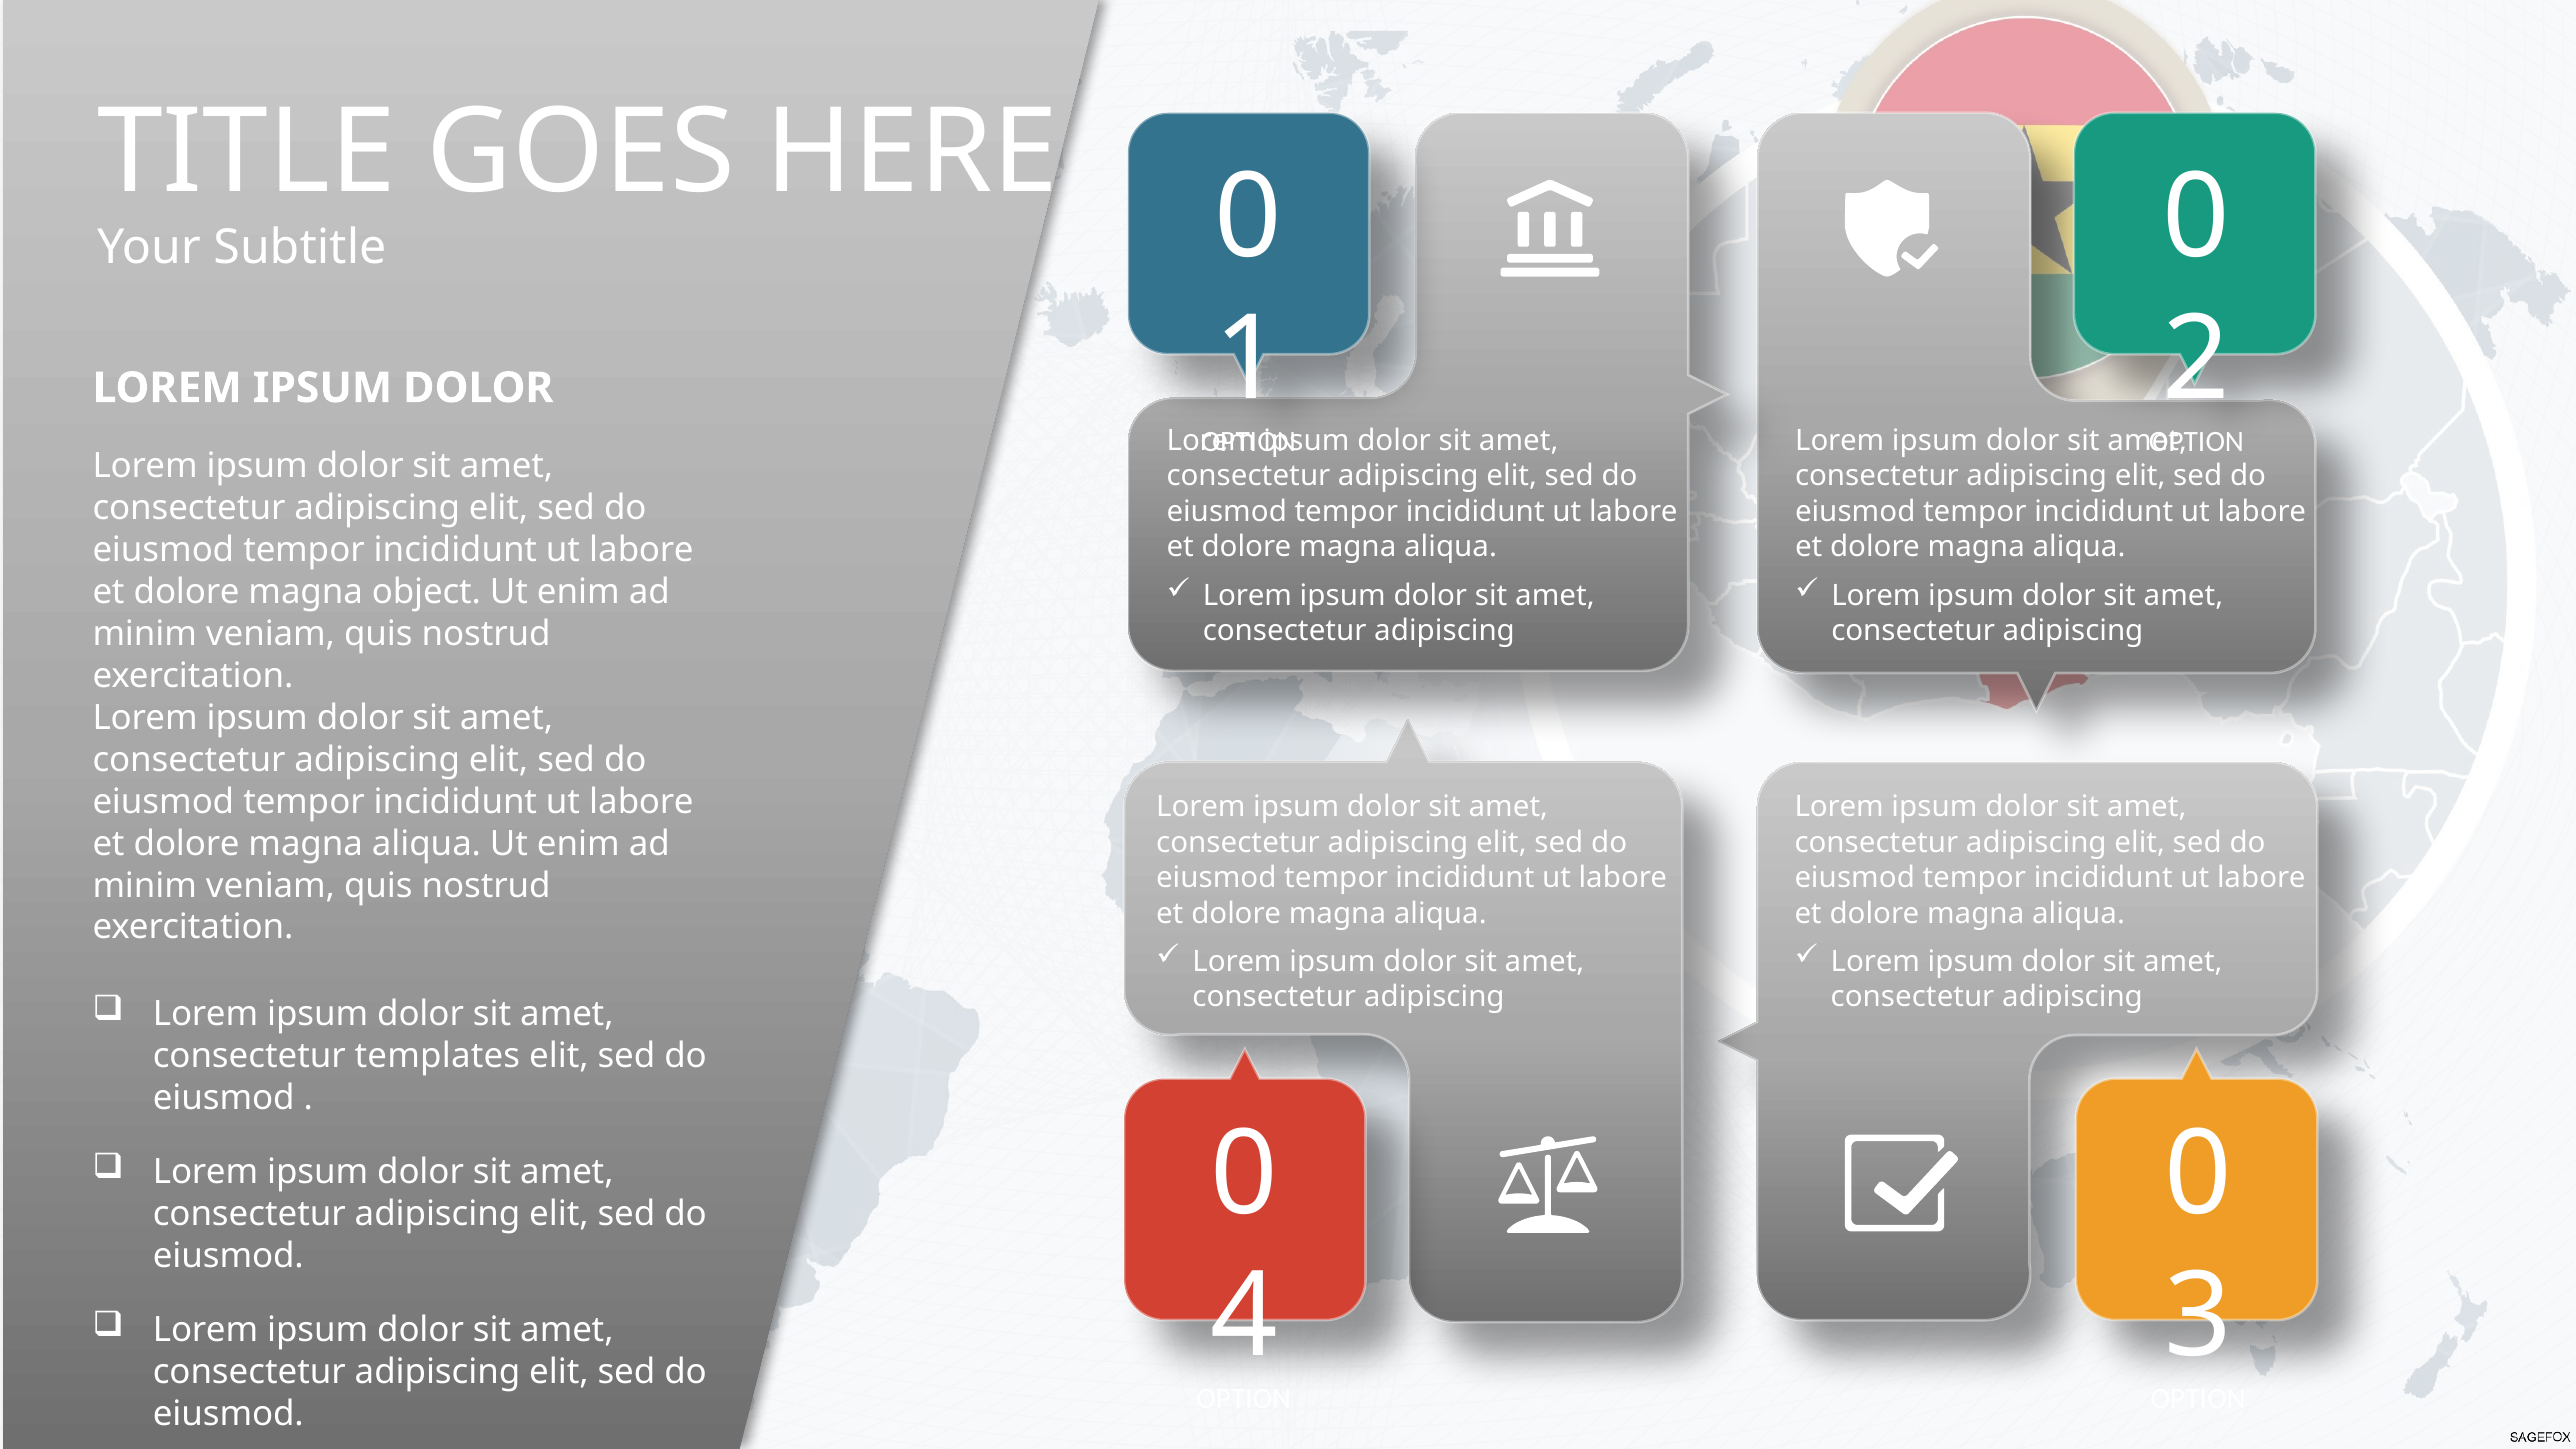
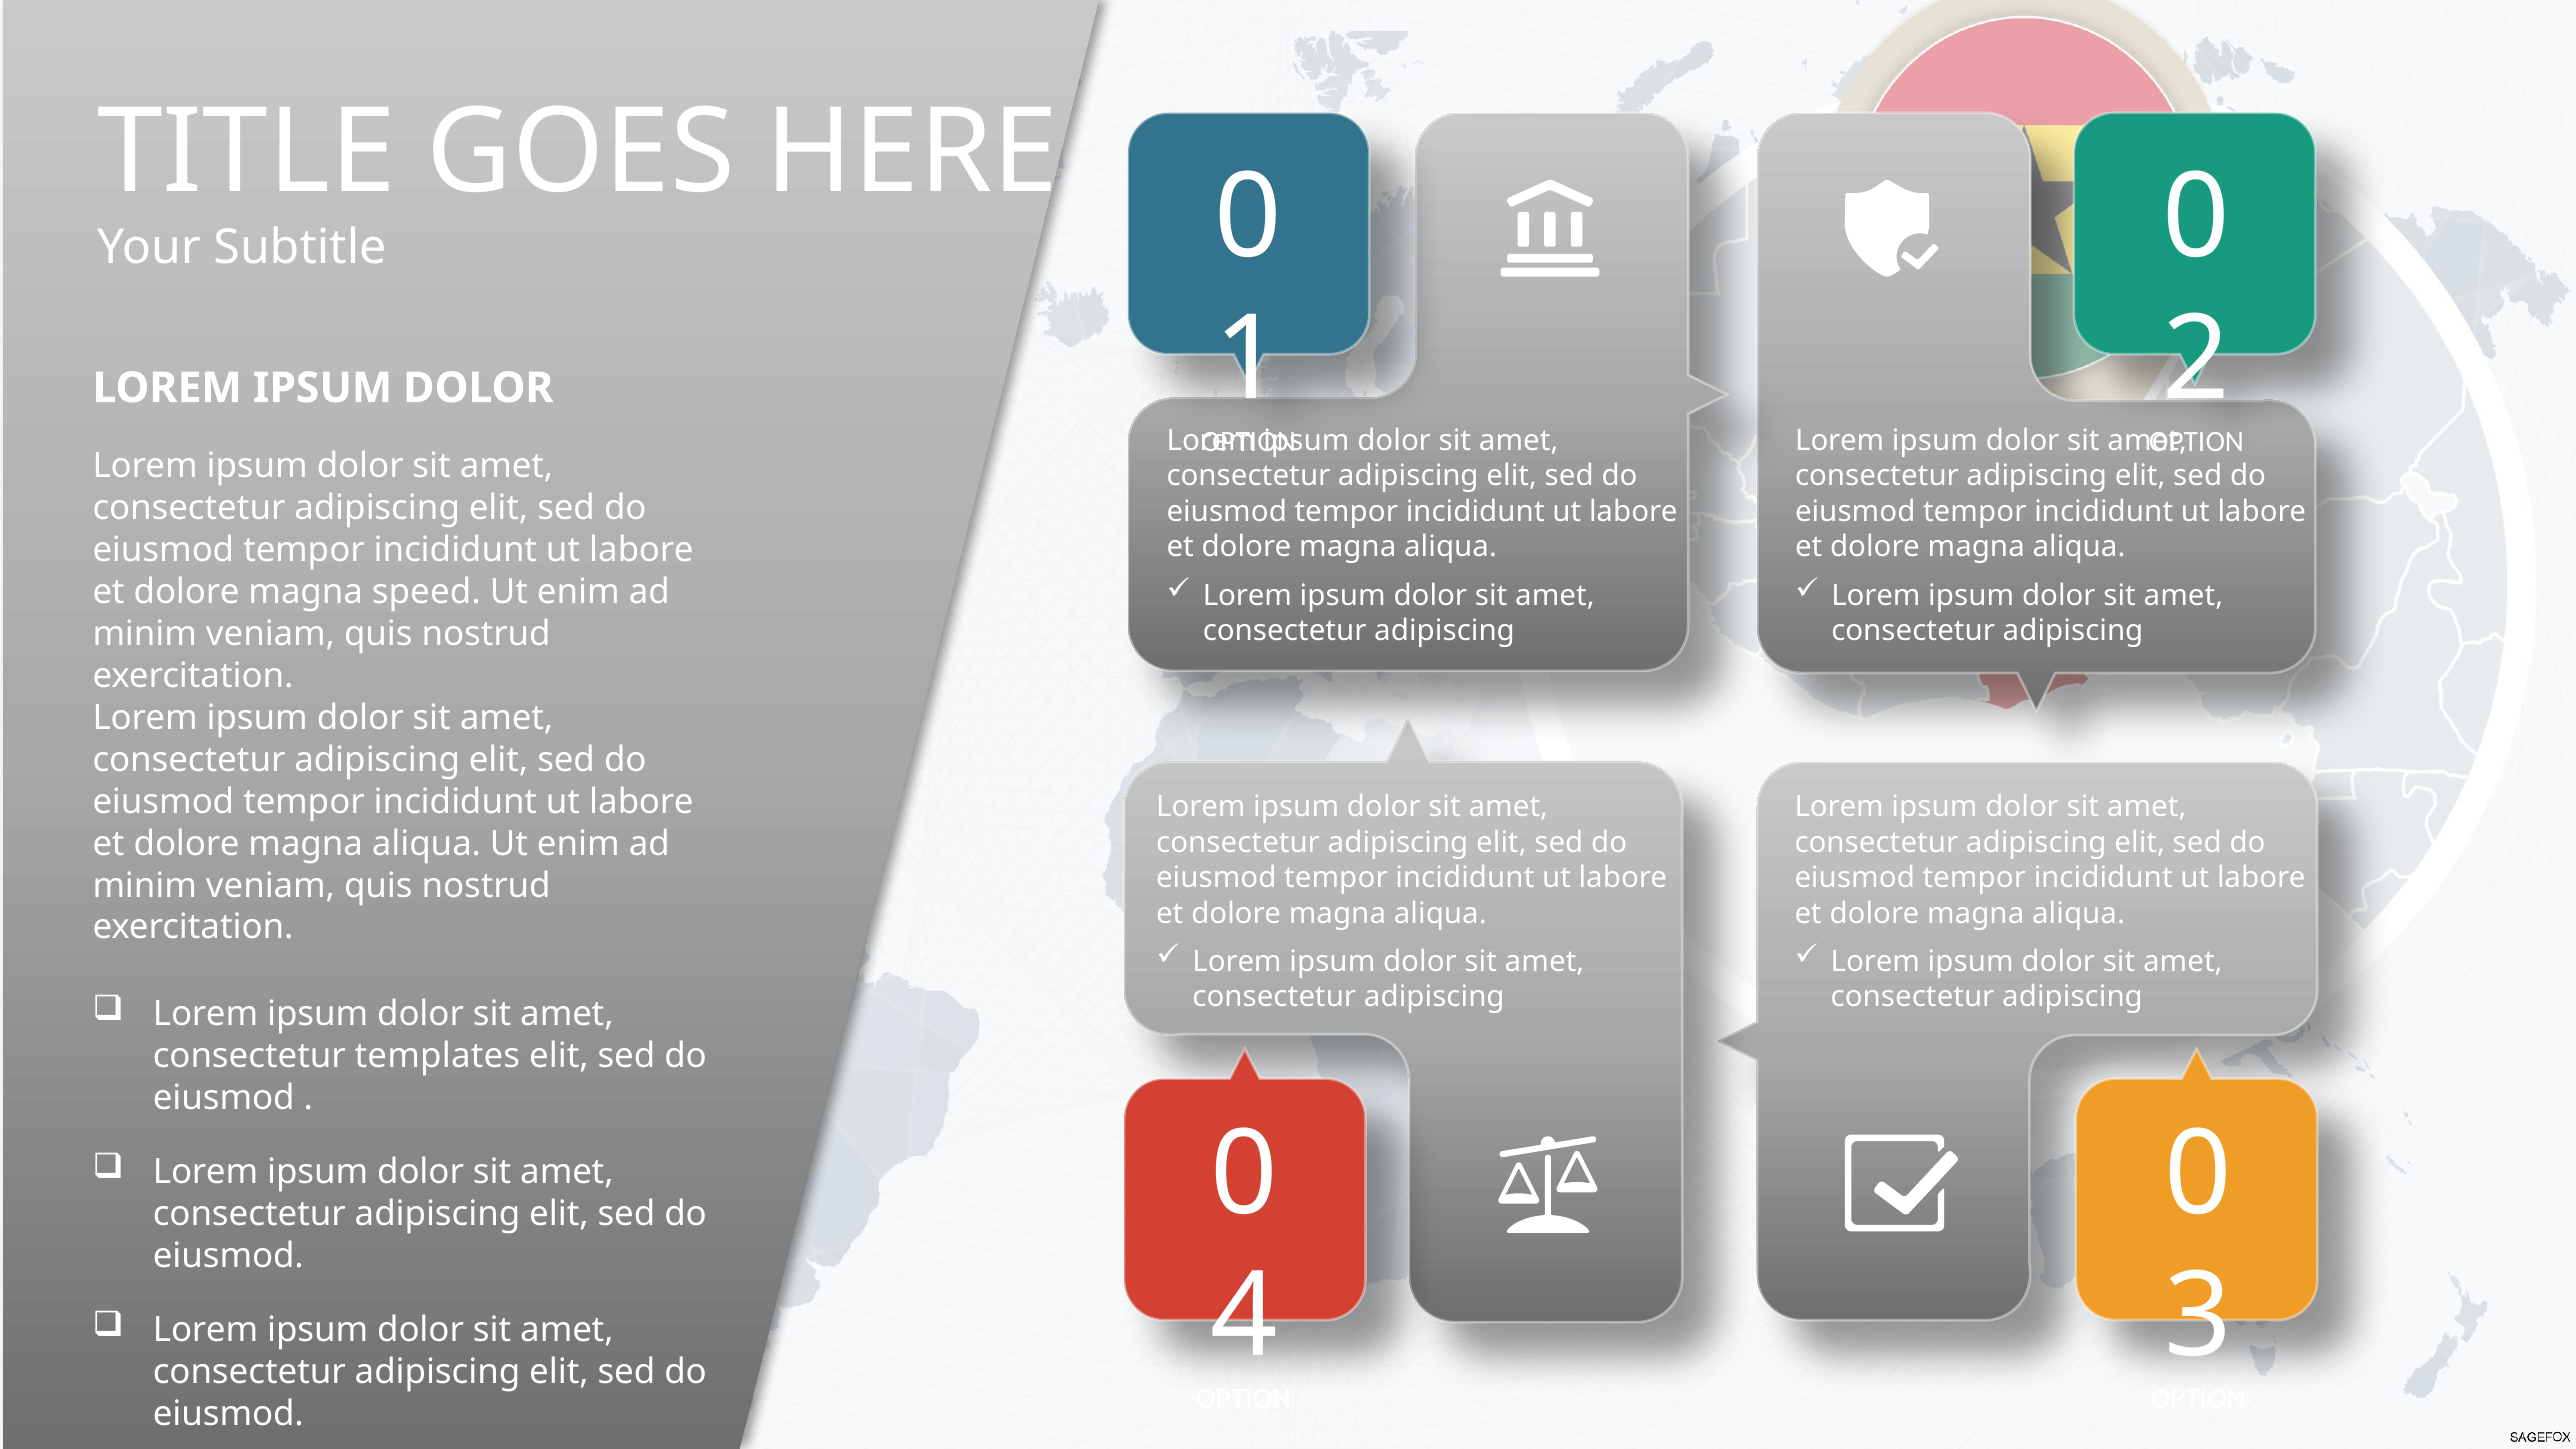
object: object -> speed
